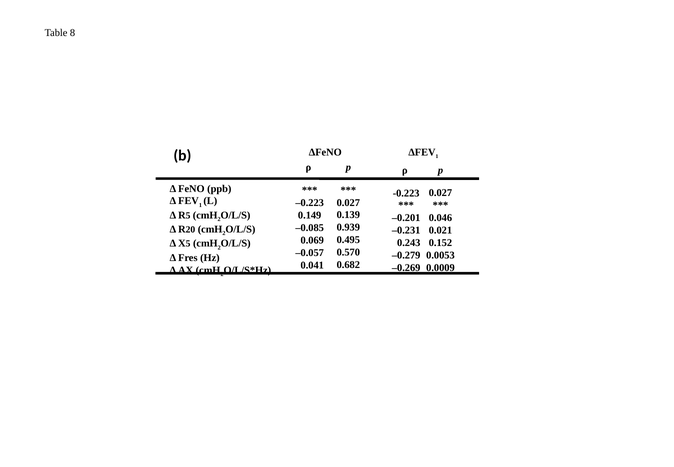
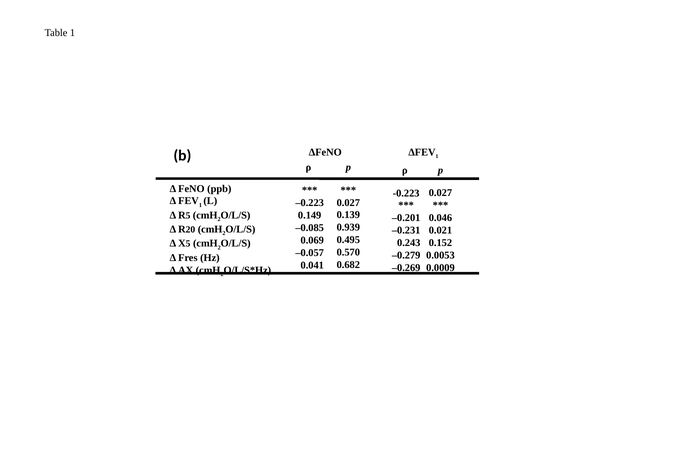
Table 8: 8 -> 1
